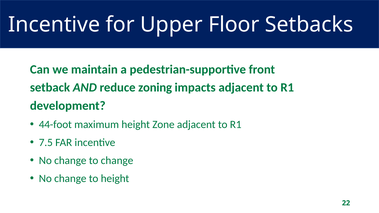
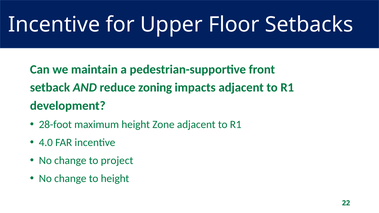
44-foot: 44-foot -> 28-foot
7.5: 7.5 -> 4.0
to change: change -> project
